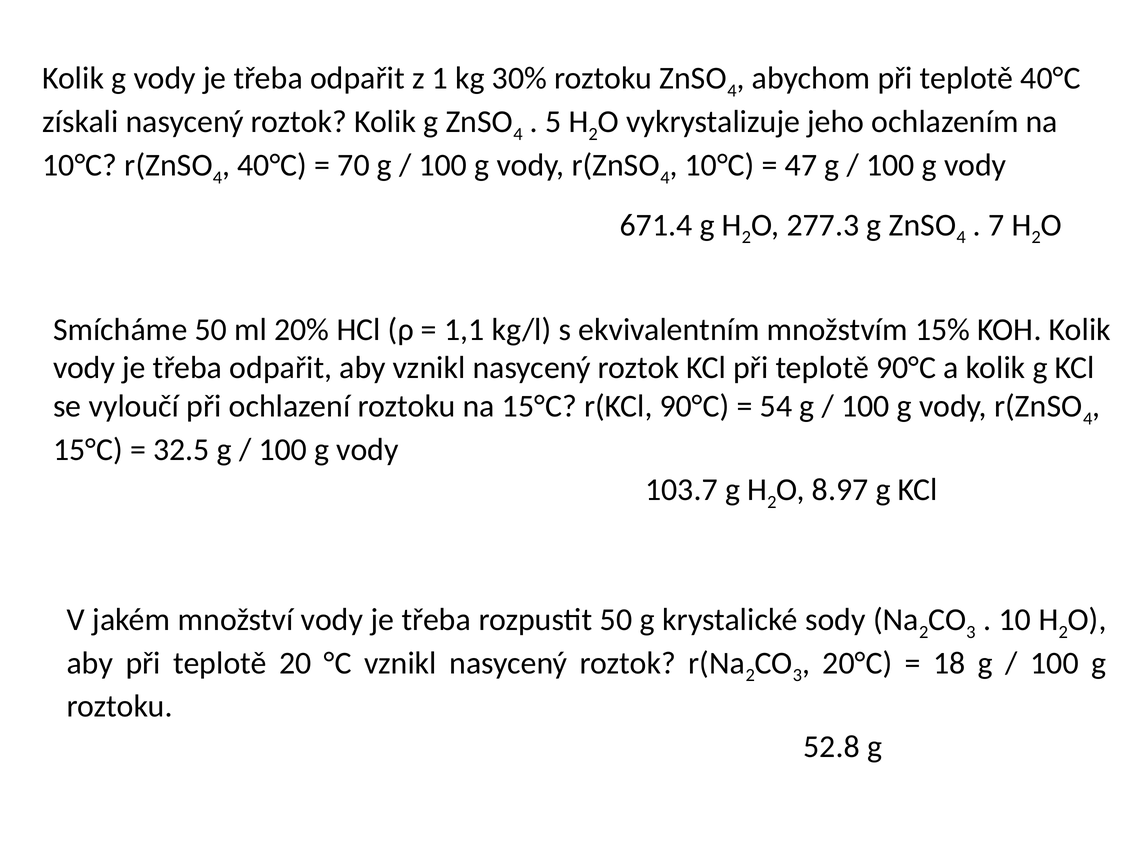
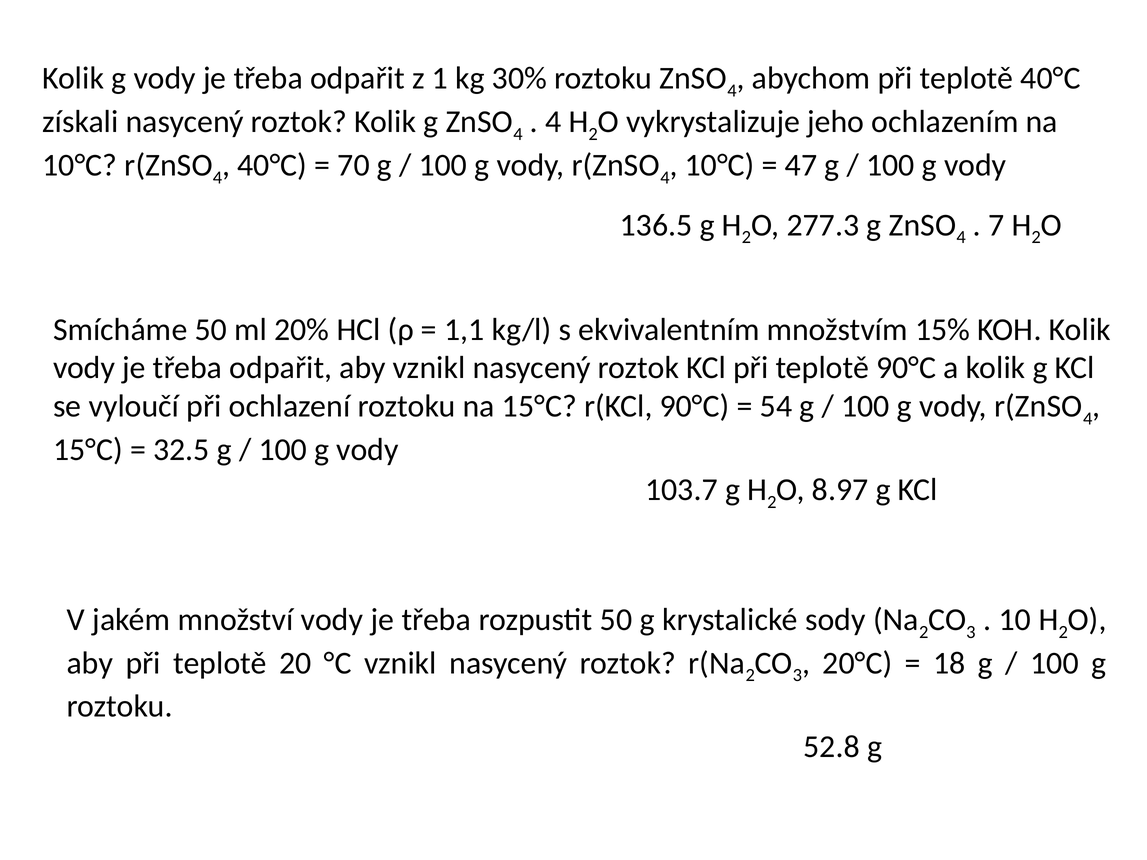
5 at (553, 122): 5 -> 4
671.4: 671.4 -> 136.5
